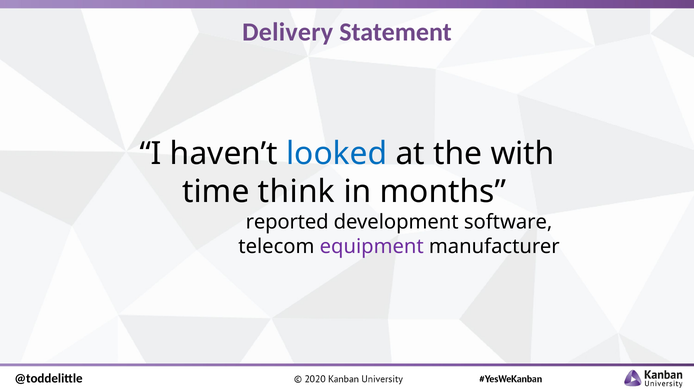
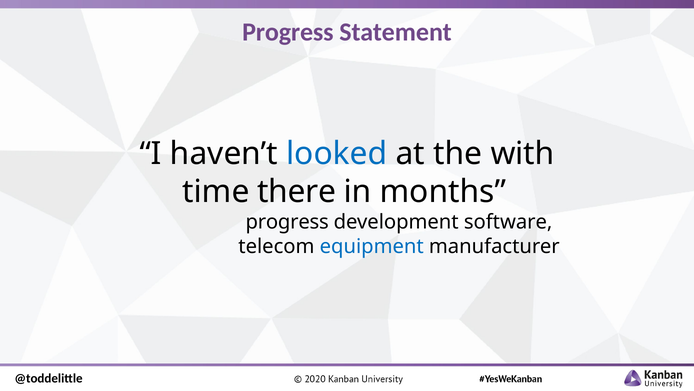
Delivery at (288, 32): Delivery -> Progress
think: think -> there
reported at (287, 222): reported -> progress
equipment colour: purple -> blue
